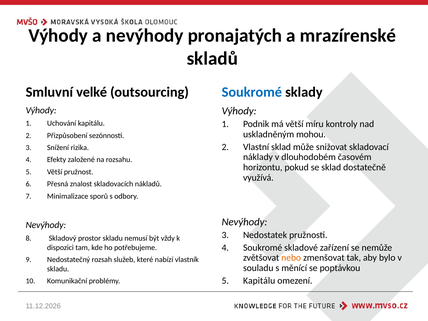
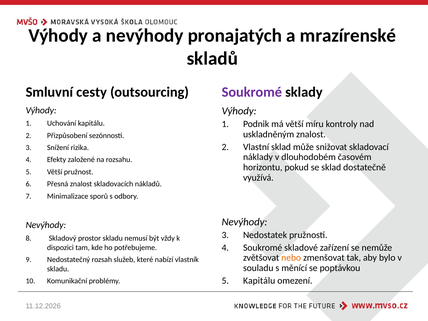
velké: velké -> cesty
Soukromé at (252, 92) colour: blue -> purple
uskladněným mohou: mohou -> znalost
